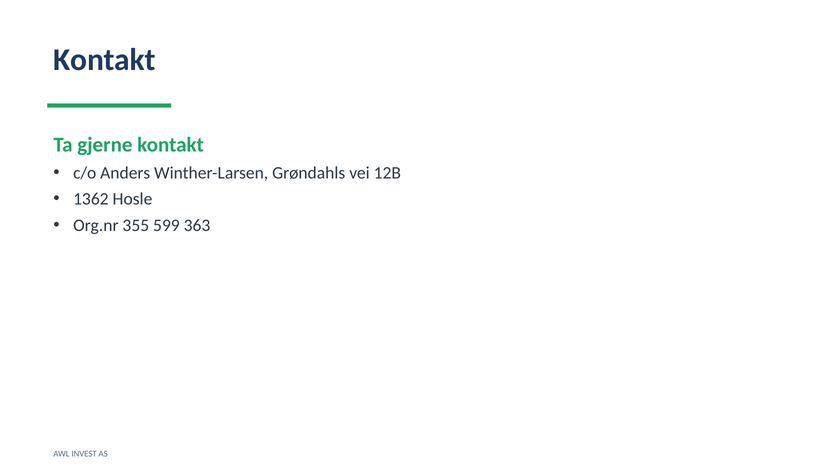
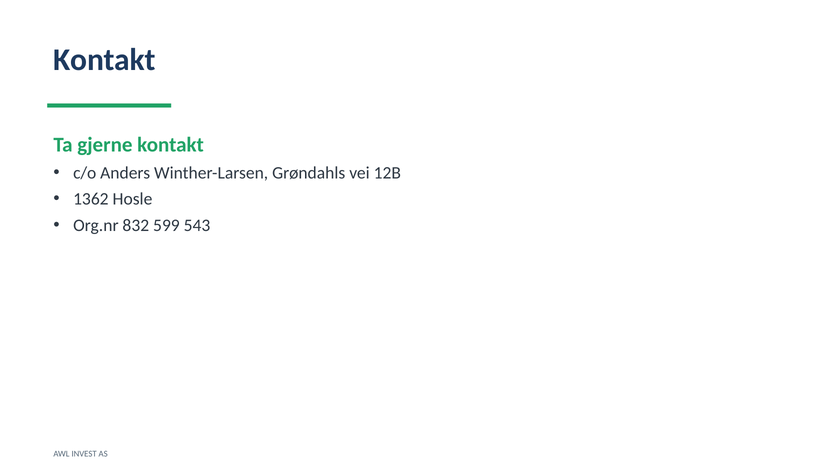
355: 355 -> 832
363: 363 -> 543
